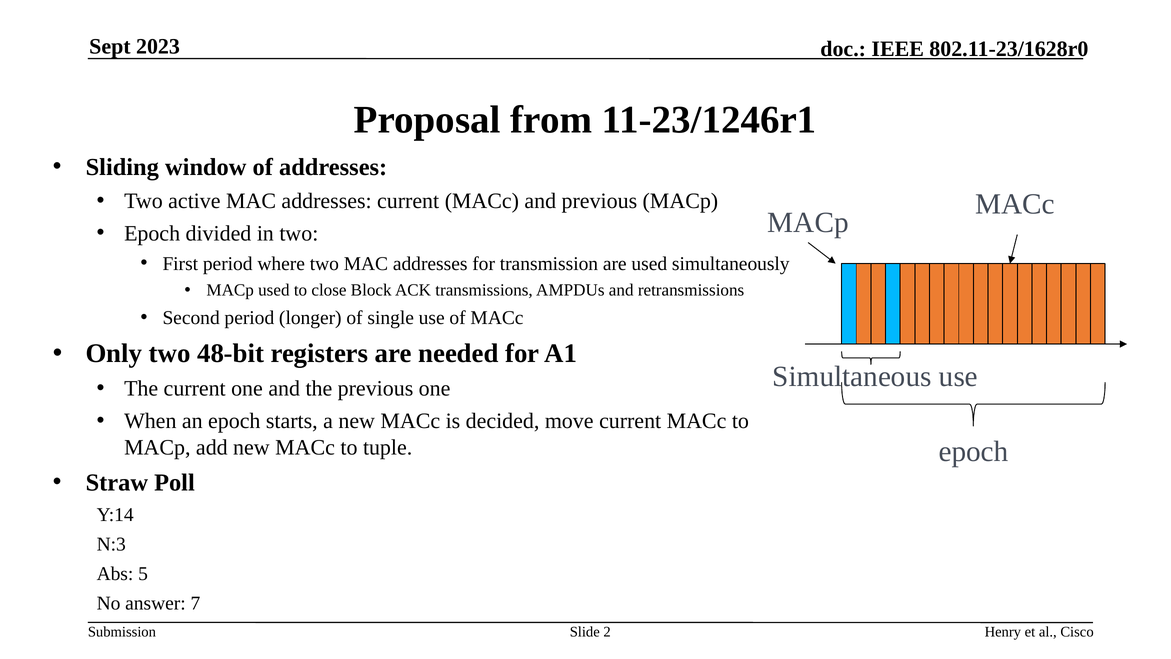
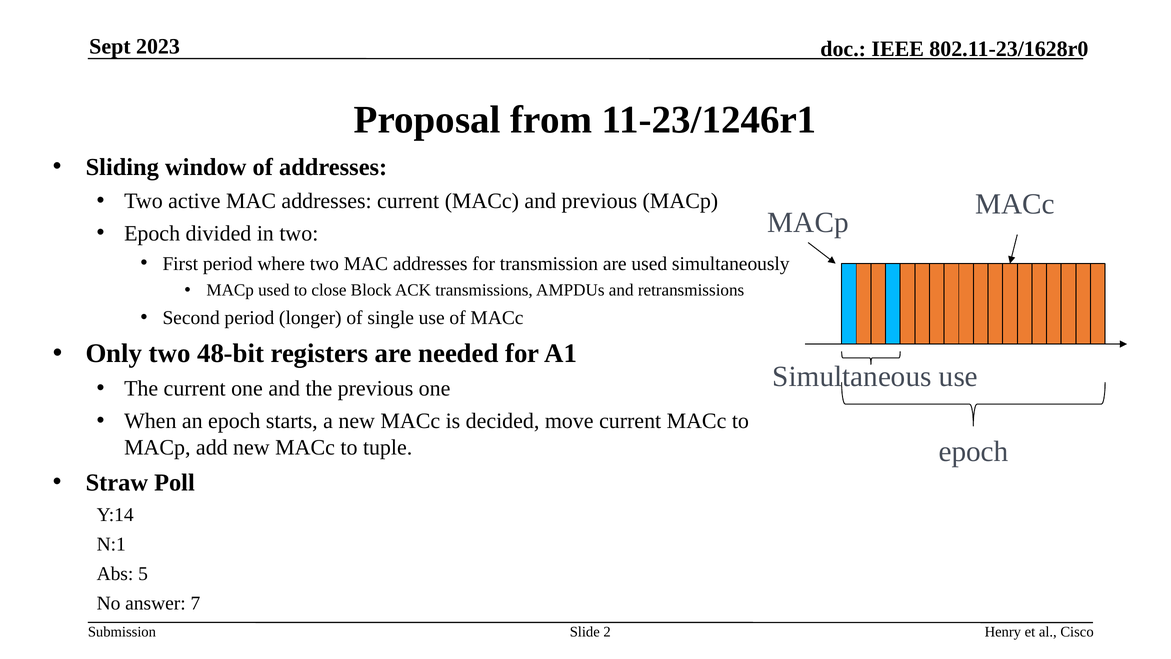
N:3: N:3 -> N:1
